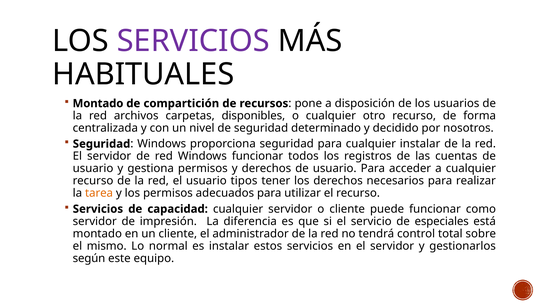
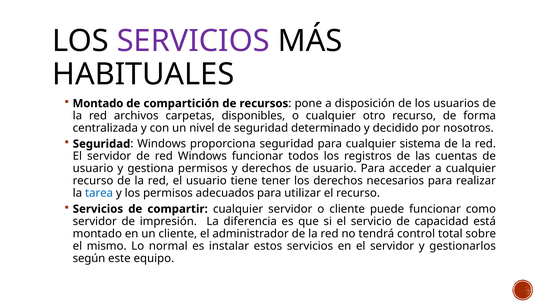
cualquier instalar: instalar -> sistema
tipos: tipos -> tiene
tarea colour: orange -> blue
capacidad: capacidad -> compartir
especiales: especiales -> capacidad
